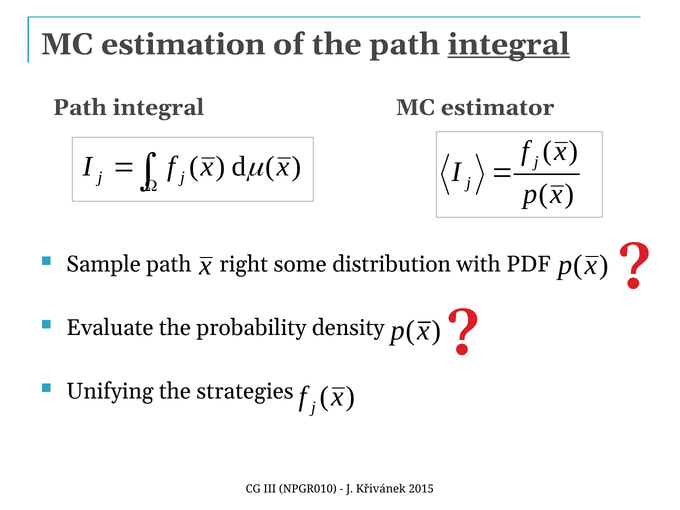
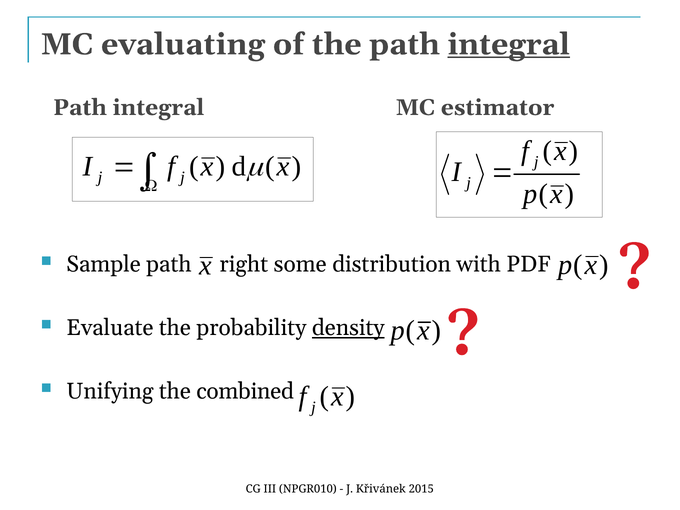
estimation: estimation -> evaluating
density underline: none -> present
strategies: strategies -> combined
